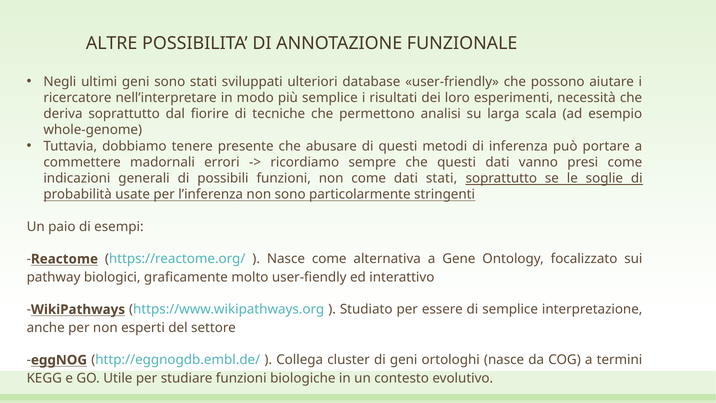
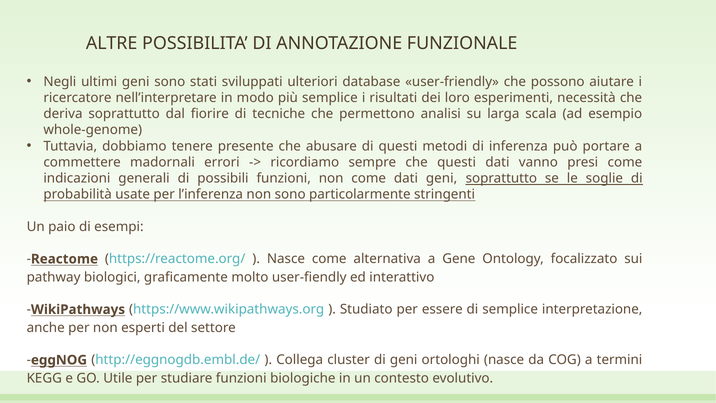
dati stati: stati -> geni
